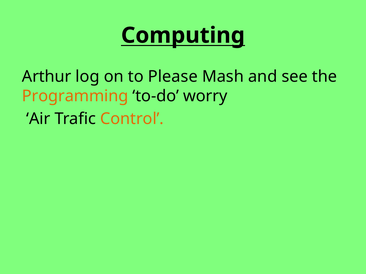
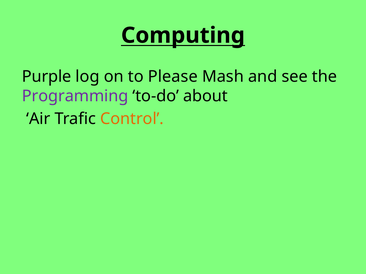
Arthur: Arthur -> Purple
Programming colour: orange -> purple
worry: worry -> about
